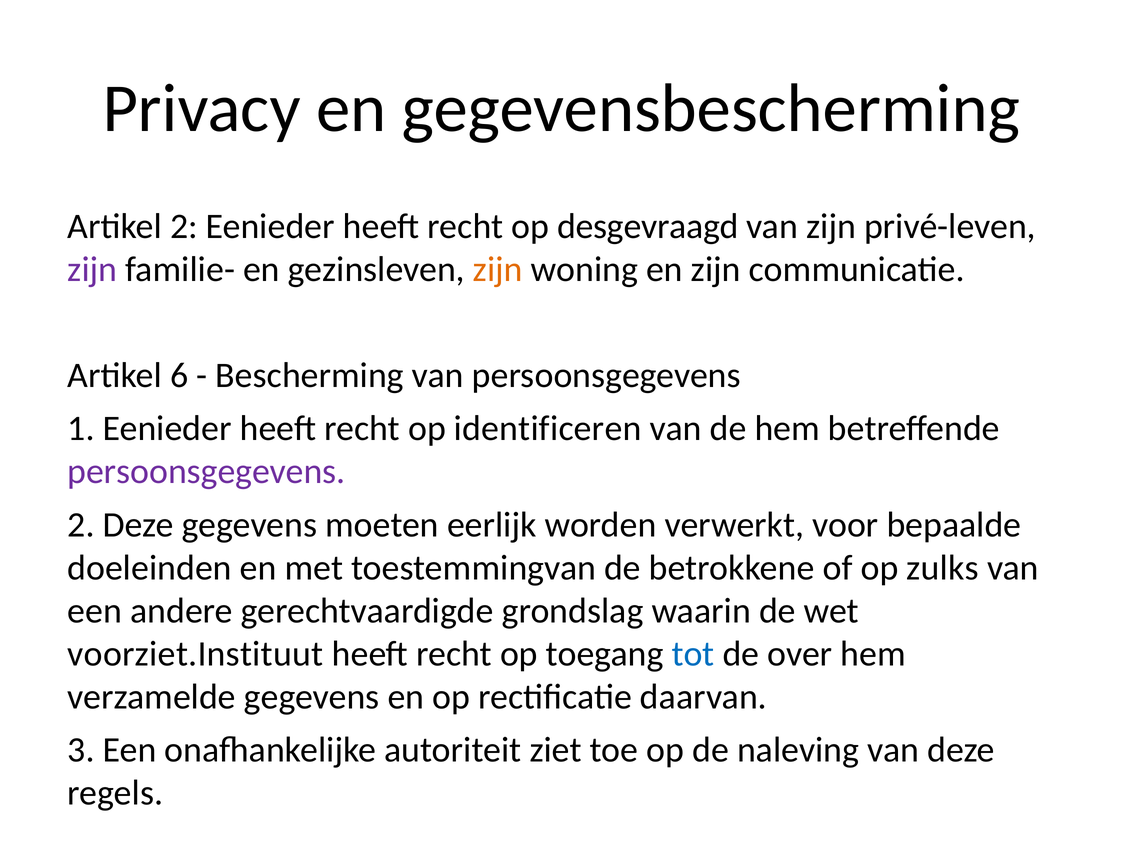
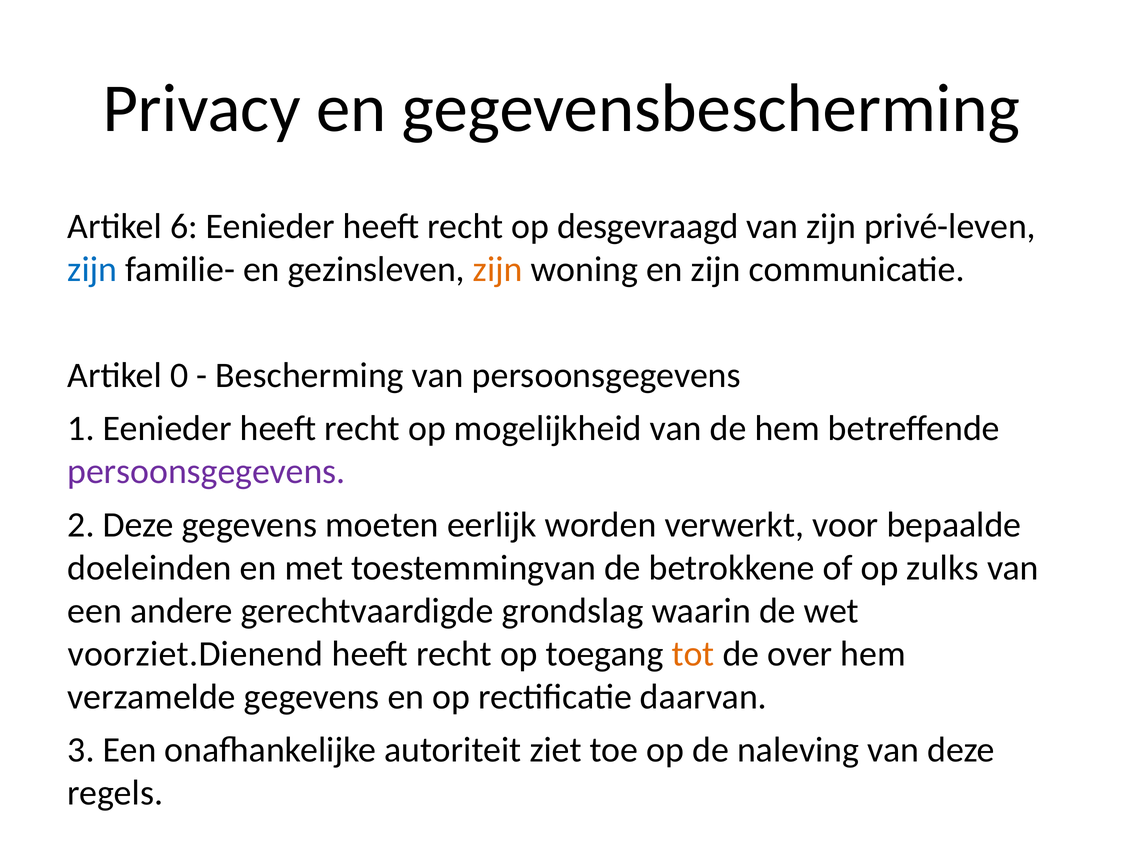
Artikel 2: 2 -> 6
zijn at (92, 269) colour: purple -> blue
6: 6 -> 0
identificeren: identificeren -> mogelijkheid
voorziet.Instituut: voorziet.Instituut -> voorziet.Dienend
tot colour: blue -> orange
